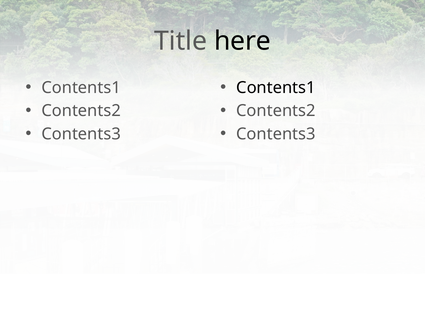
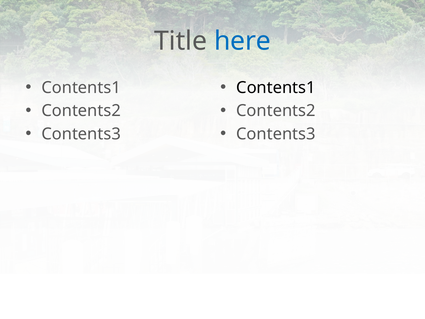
here colour: black -> blue
